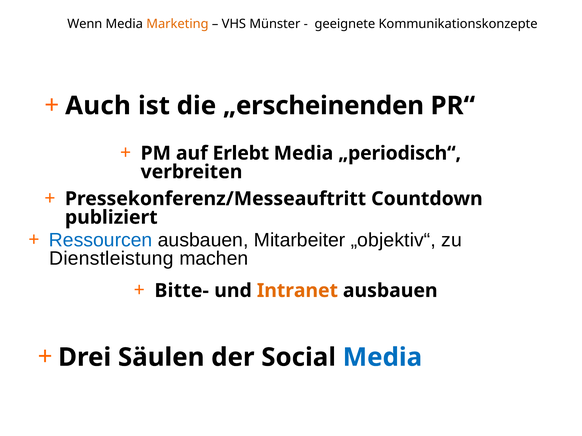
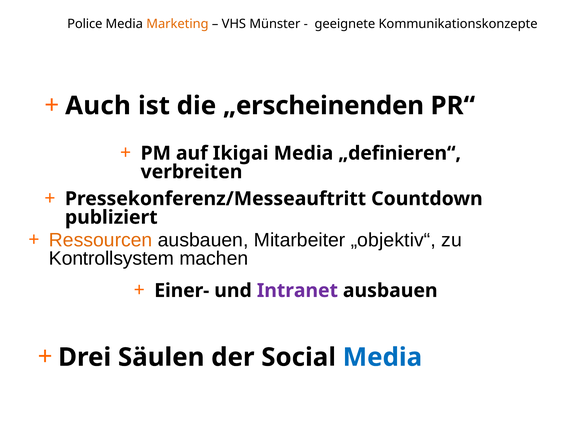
Wenn: Wenn -> Police
Erlebt: Erlebt -> Ikigai
„periodisch“: „periodisch“ -> „definieren“
Ressourcen colour: blue -> orange
Dienstleistung: Dienstleistung -> Kontrollsystem
Bitte-: Bitte- -> Einer-
Intranet colour: orange -> purple
